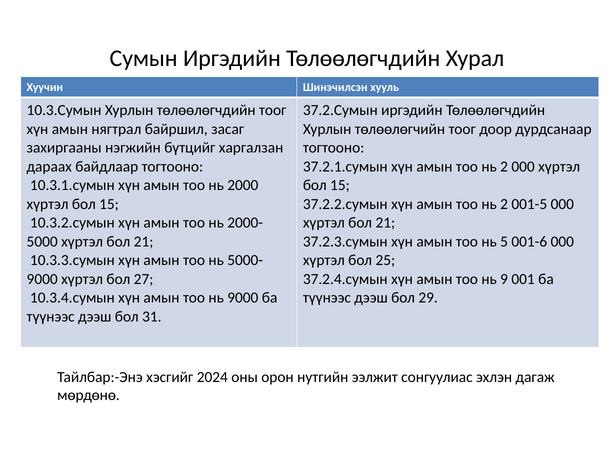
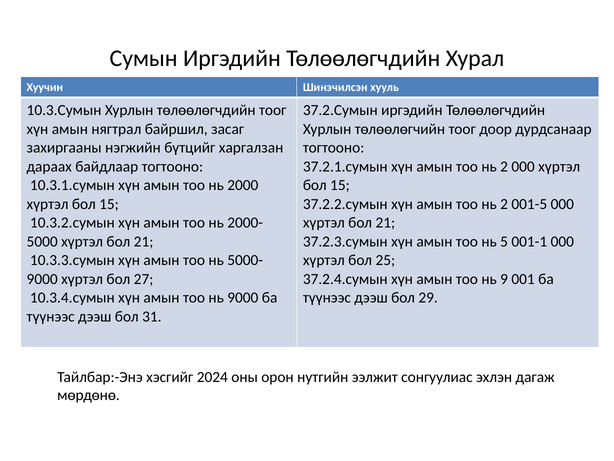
001-6: 001-6 -> 001-1
